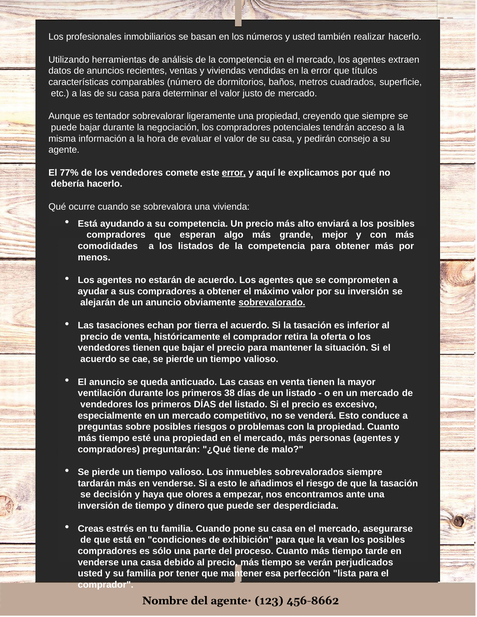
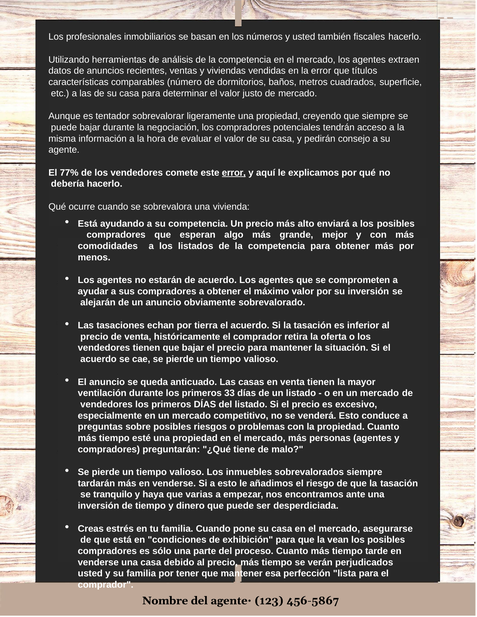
realizar: realizar -> fiscales
sobrevalorado underline: present -> none
38: 38 -> 33
decisión: decisión -> tranquilo
olores: olores -> varias
456-8662: 456-8662 -> 456-5867
